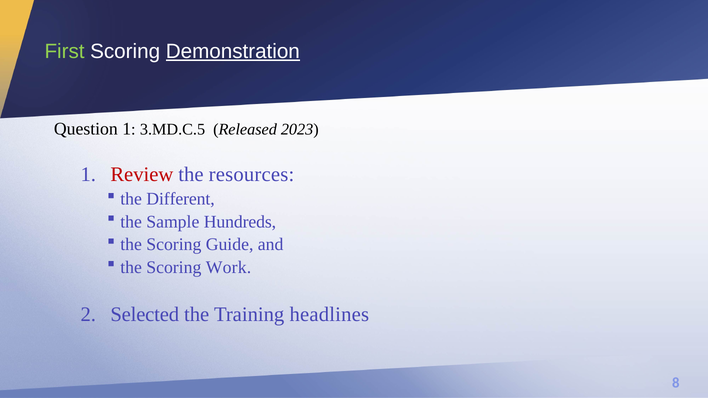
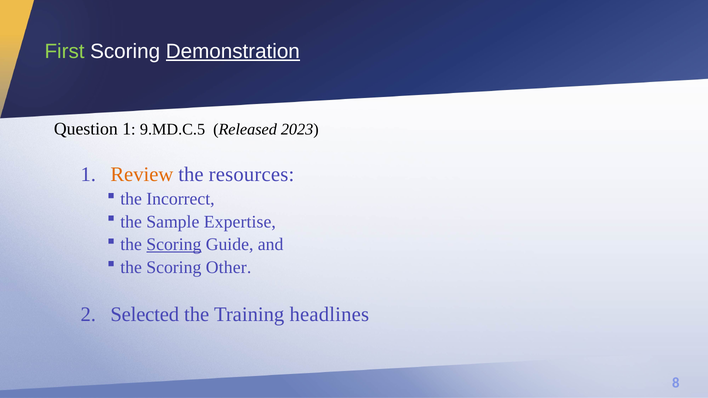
3.MD.C.5: 3.MD.C.5 -> 9.MD.C.5
Review colour: red -> orange
Different: Different -> Incorrect
Hundreds: Hundreds -> Expertise
Scoring at (174, 245) underline: none -> present
Work: Work -> Other
